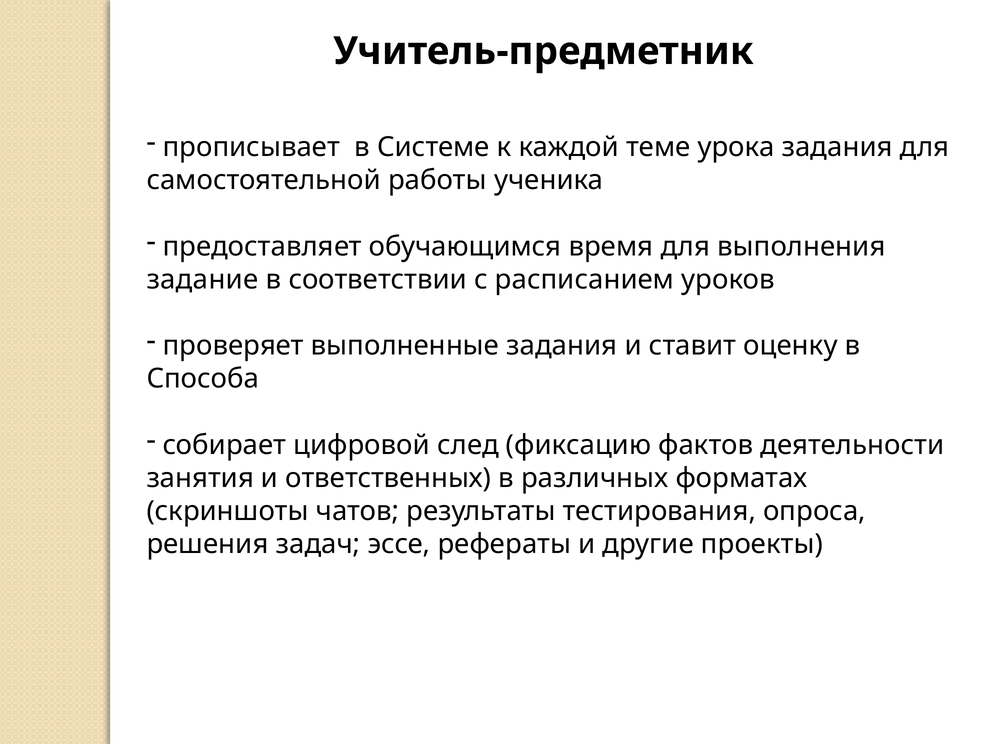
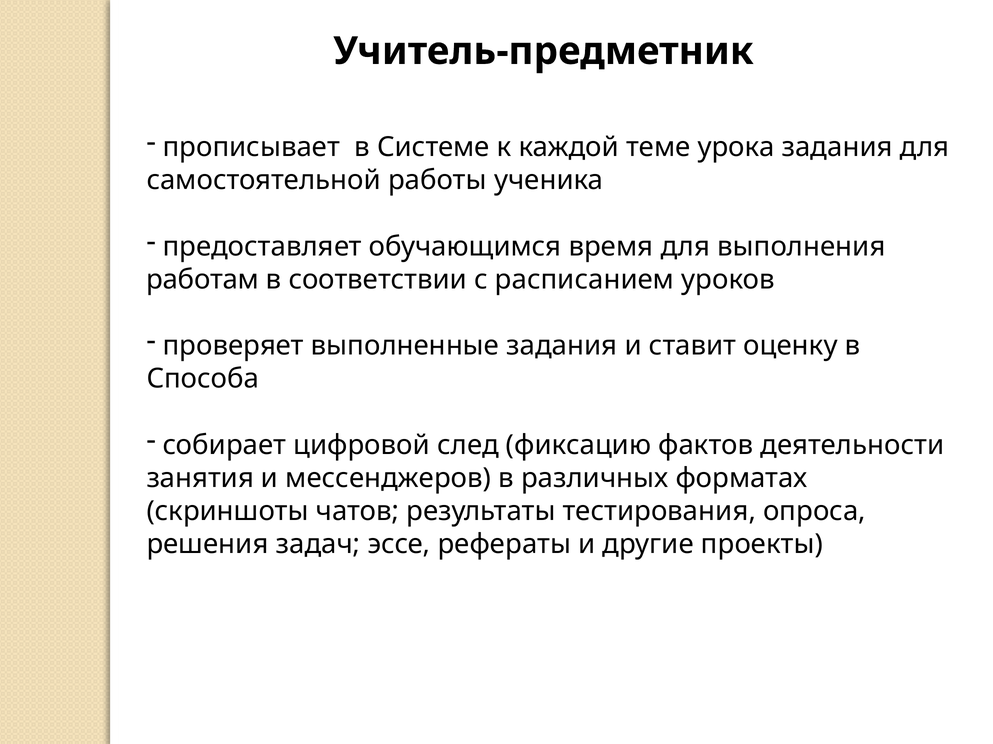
задание: задание -> работам
ответственных: ответственных -> мессенджеров
